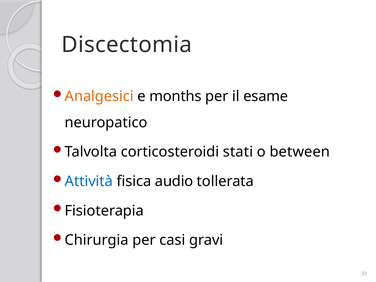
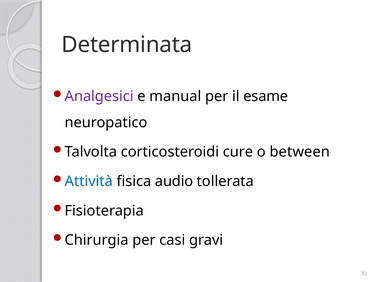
Discectomia: Discectomia -> Determinata
Analgesici colour: orange -> purple
months: months -> manual
stati: stati -> cure
